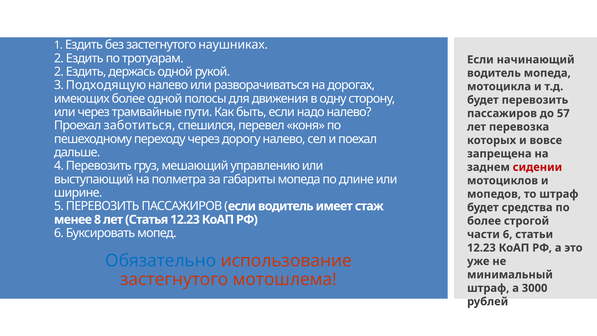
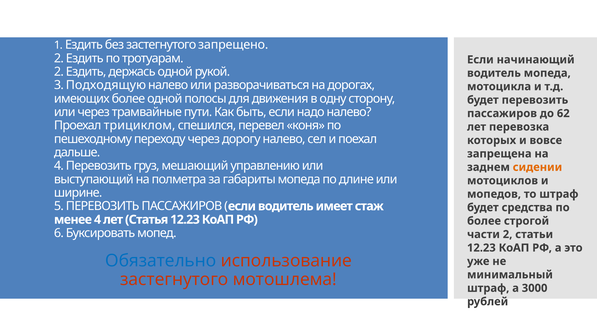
застегнутого наушниках: наушниках -> запрещено
57: 57 -> 62
заботиться: заботиться -> трициклом
сидении colour: red -> orange
менее 8: 8 -> 4
части 6: 6 -> 2
